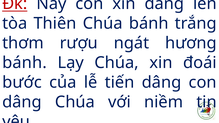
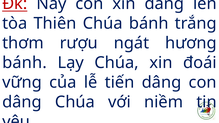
bước: bước -> vững
